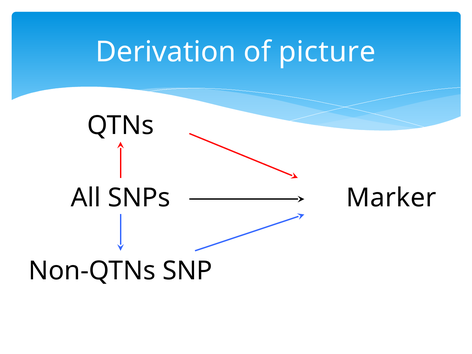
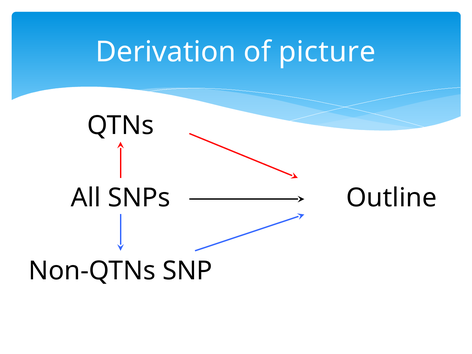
Marker: Marker -> Outline
